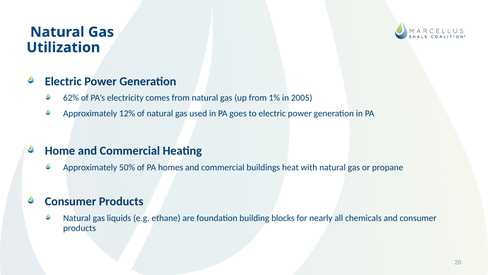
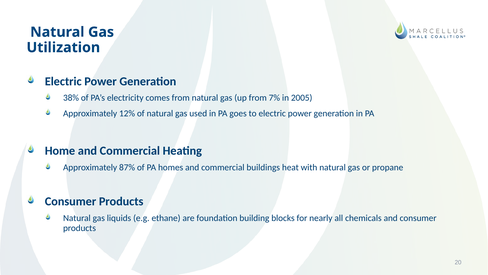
62%: 62% -> 38%
1%: 1% -> 7%
50%: 50% -> 87%
